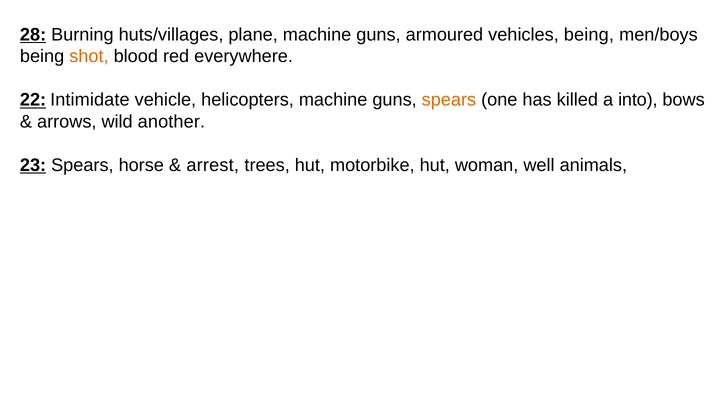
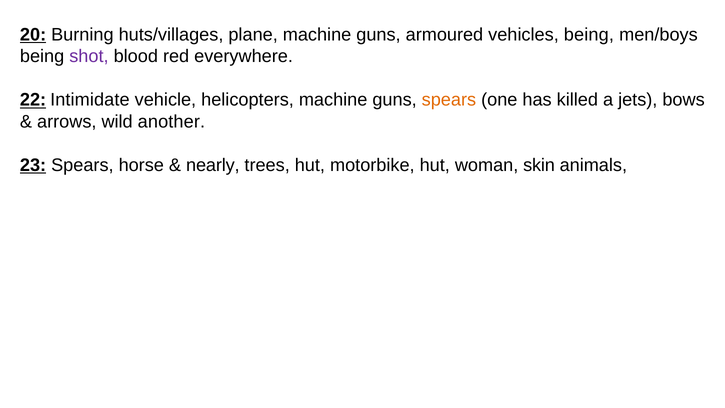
28: 28 -> 20
shot colour: orange -> purple
into: into -> jets
arrest: arrest -> nearly
well: well -> skin
